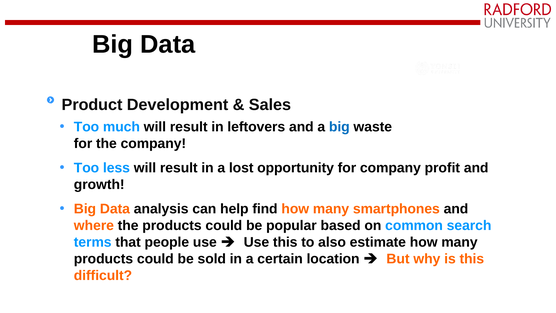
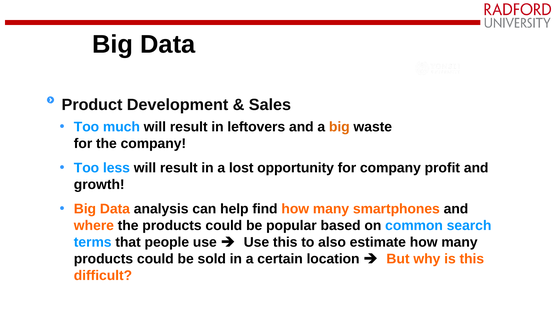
big at (339, 127) colour: blue -> orange
